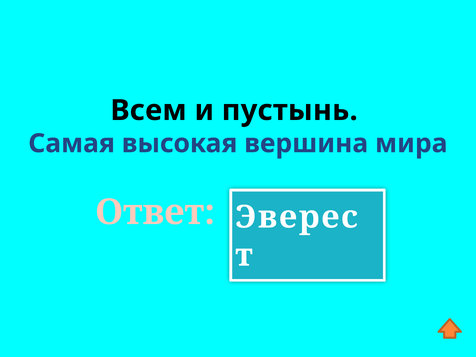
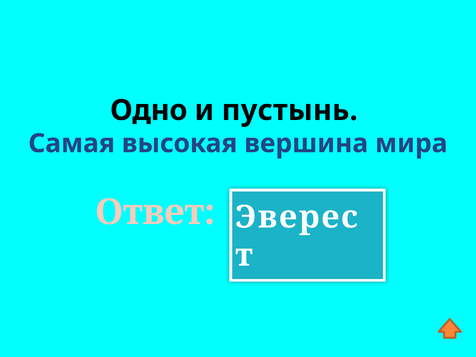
Всем: Всем -> Одно
